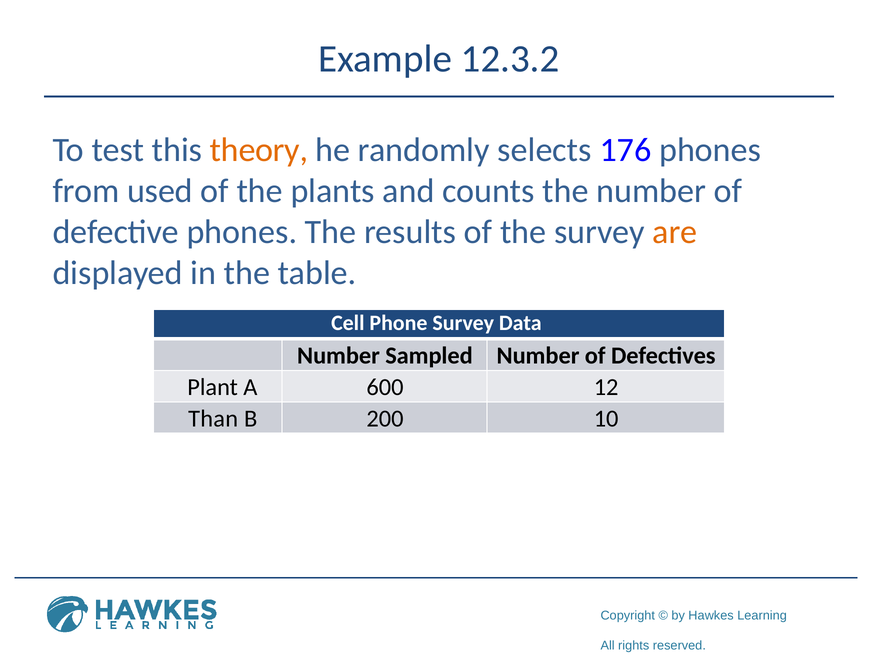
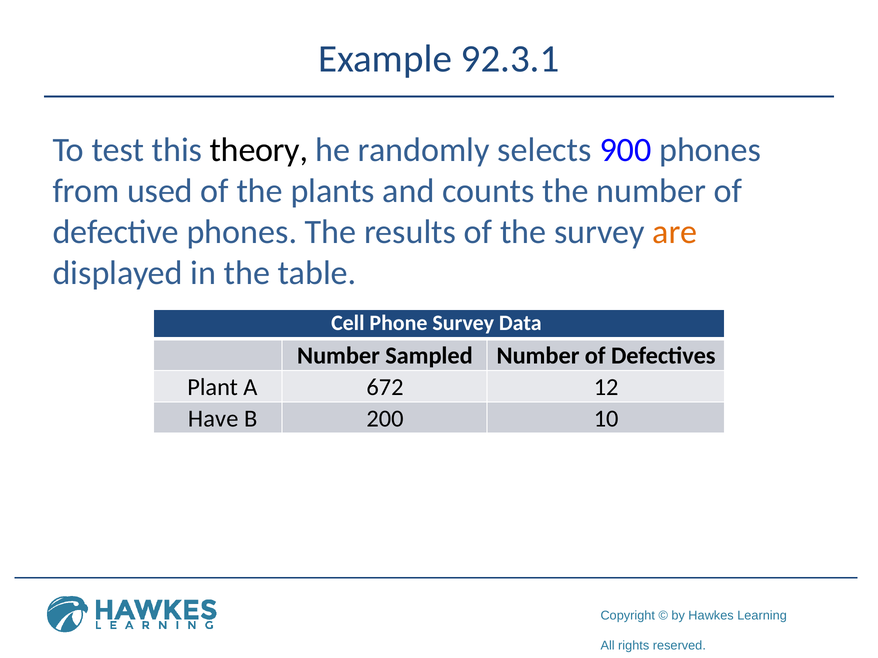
12.3.2: 12.3.2 -> 92.3.1
theory colour: orange -> black
176: 176 -> 900
600: 600 -> 672
Than: Than -> Have
